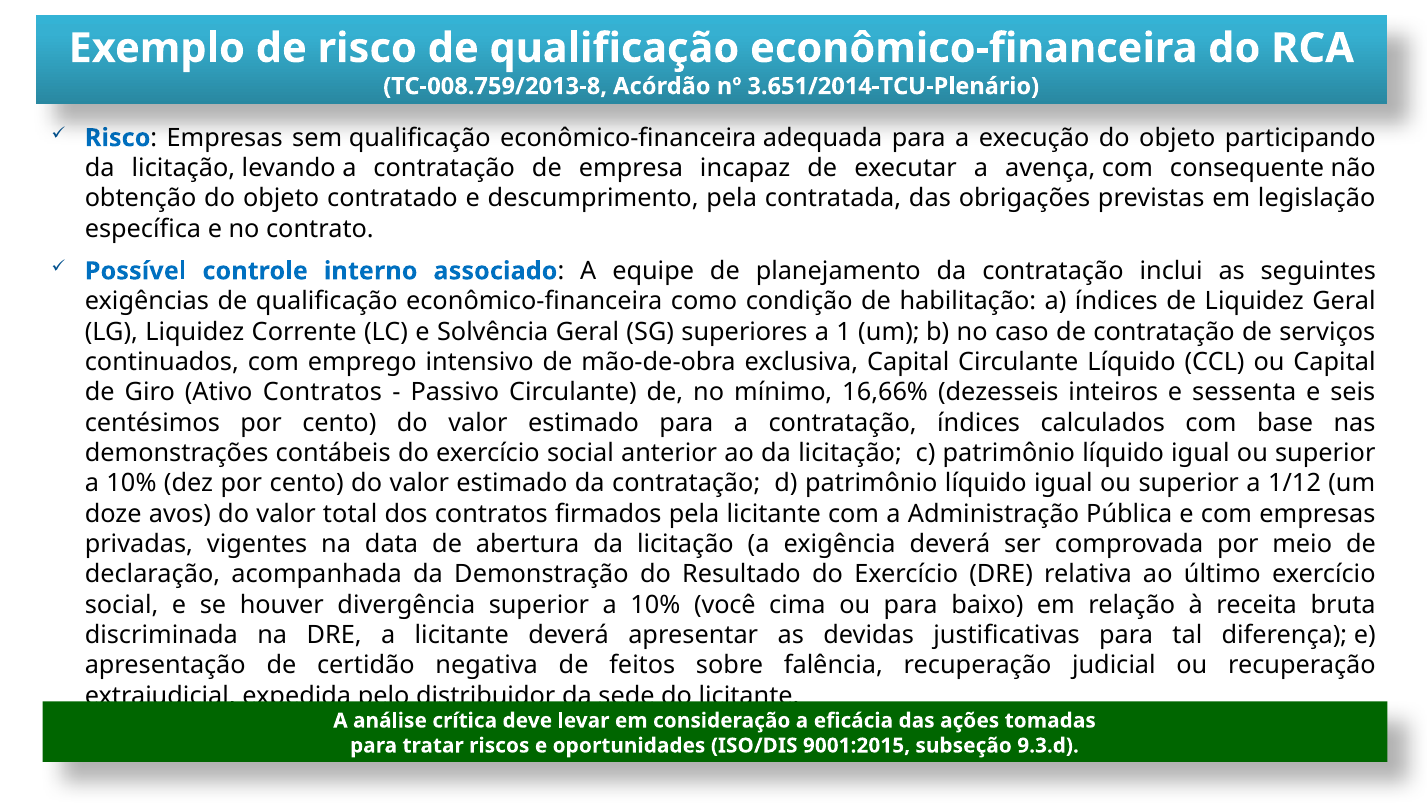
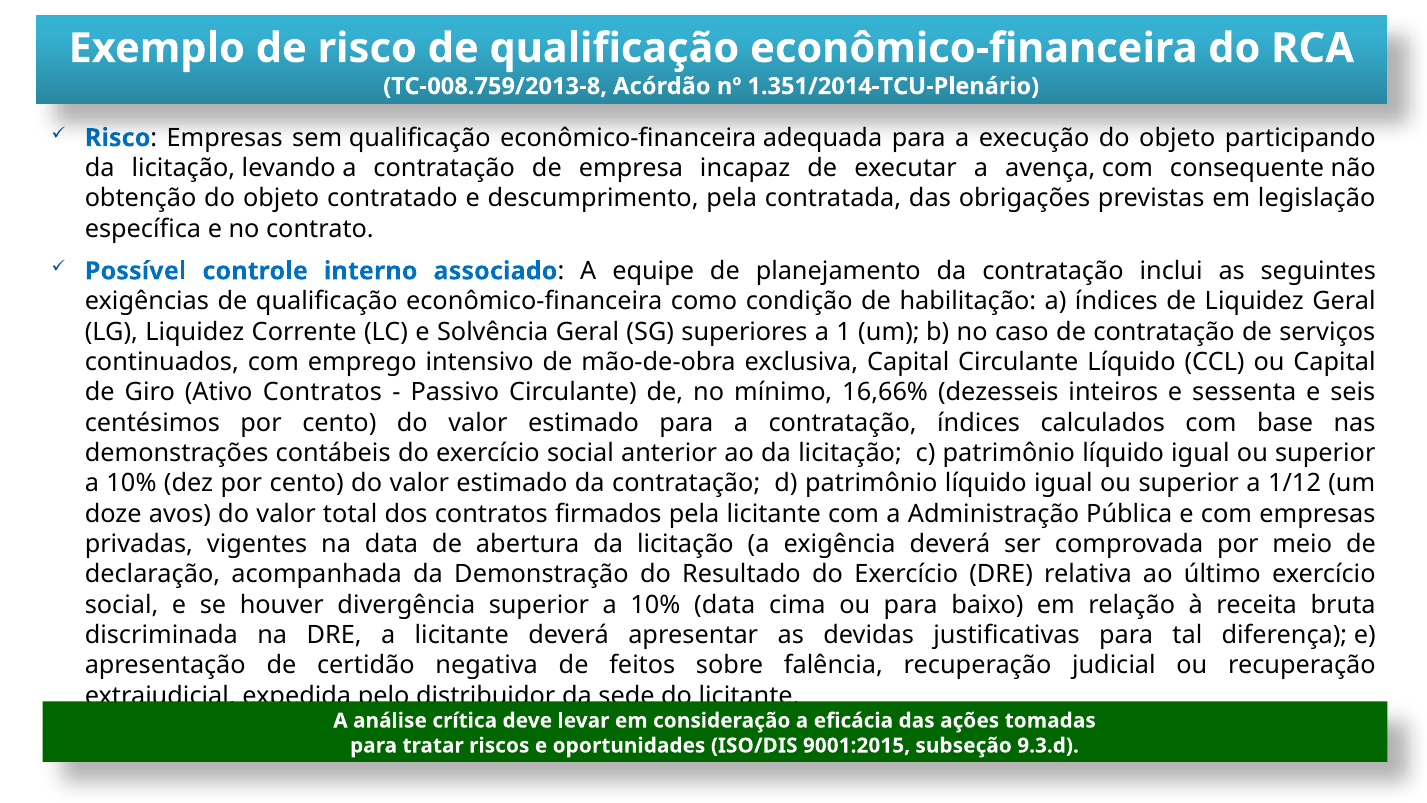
3.651/2014-TCU-Plenário: 3.651/2014-TCU-Plenário -> 1.351/2014-TCU-Plenário
10% você: você -> data
